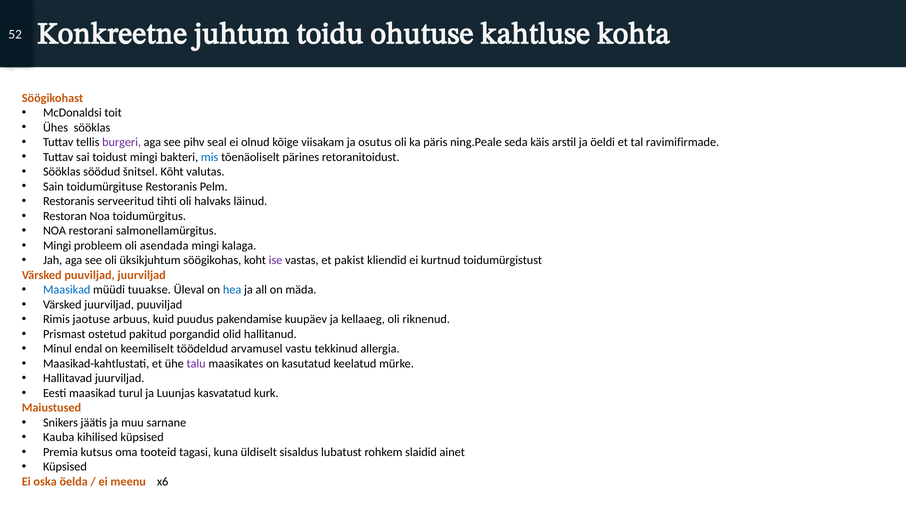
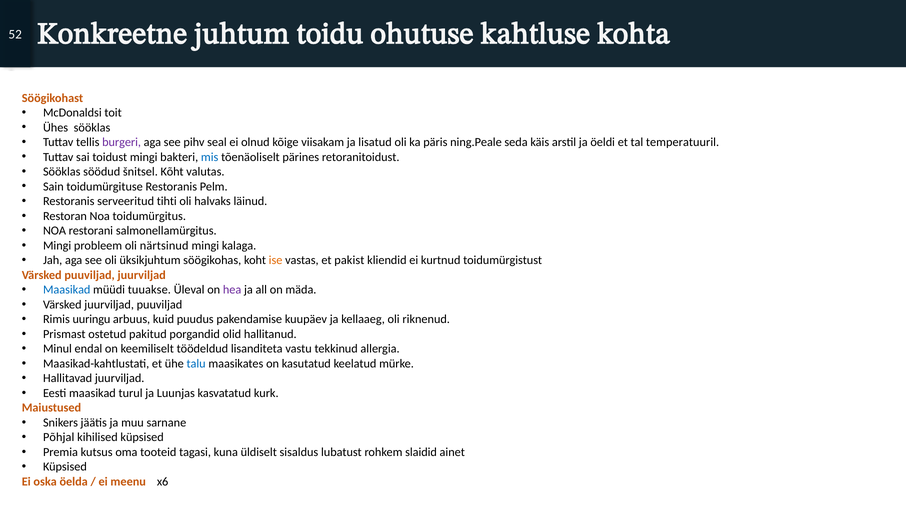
osutus: osutus -> lisatud
ravimifirmade: ravimifirmade -> temperatuuril
asendada: asendada -> närtsinud
ise colour: purple -> orange
hea colour: blue -> purple
jaotuse: jaotuse -> uuringu
arvamusel: arvamusel -> lisanditeta
talu colour: purple -> blue
Kauba: Kauba -> Põhjal
